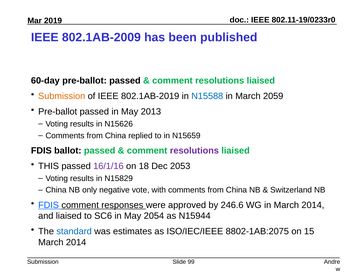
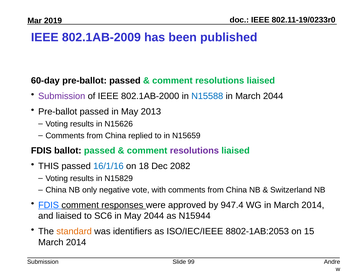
Submission at (62, 96) colour: orange -> purple
802.1AB-2019: 802.1AB-2019 -> 802.1AB-2000
March 2059: 2059 -> 2044
16/1/16 colour: purple -> blue
2053: 2053 -> 2082
246.6: 246.6 -> 947.4
May 2054: 2054 -> 2044
standard colour: blue -> orange
estimates: estimates -> identifiers
8802-1AB:2075: 8802-1AB:2075 -> 8802-1AB:2053
